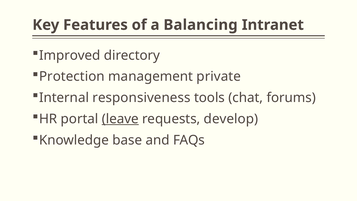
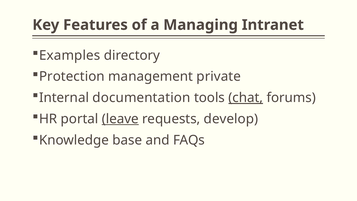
Balancing: Balancing -> Managing
Improved: Improved -> Examples
responsiveness: responsiveness -> documentation
chat underline: none -> present
